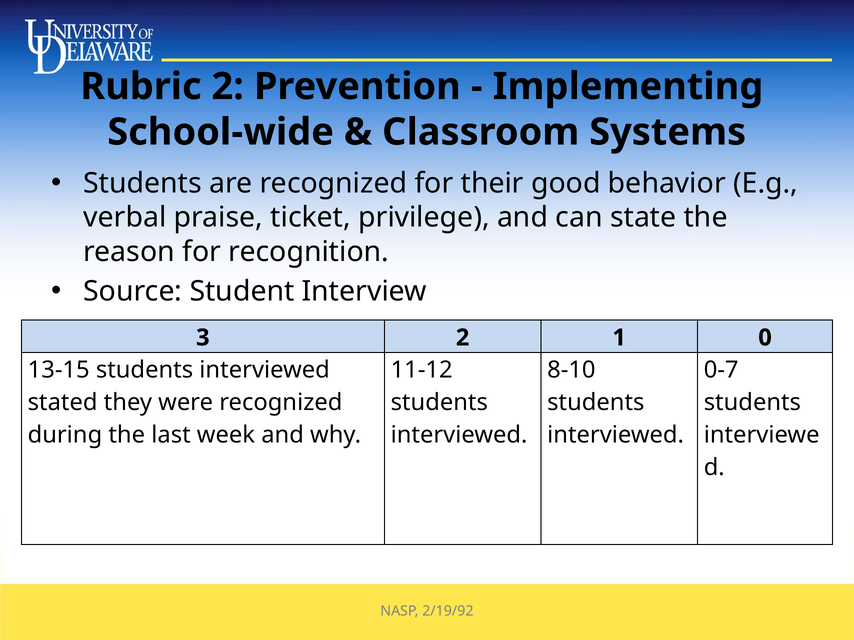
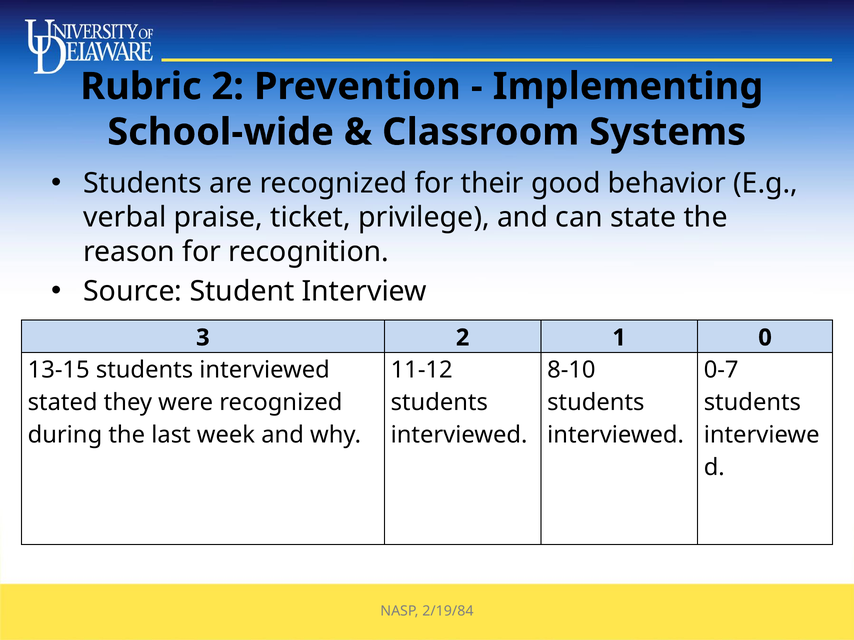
2/19/92: 2/19/92 -> 2/19/84
